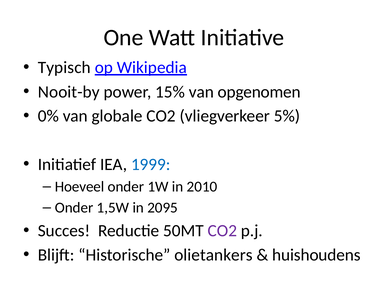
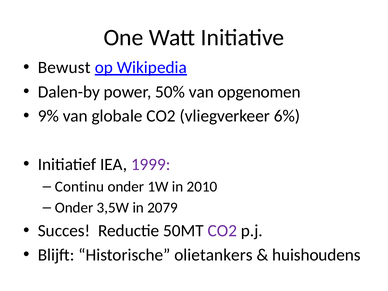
Typisch: Typisch -> Bewust
Nooit-by: Nooit-by -> Dalen-by
15%: 15% -> 50%
0%: 0% -> 9%
5%: 5% -> 6%
1999 colour: blue -> purple
Hoeveel: Hoeveel -> Continu
1,5W: 1,5W -> 3,5W
2095: 2095 -> 2079
